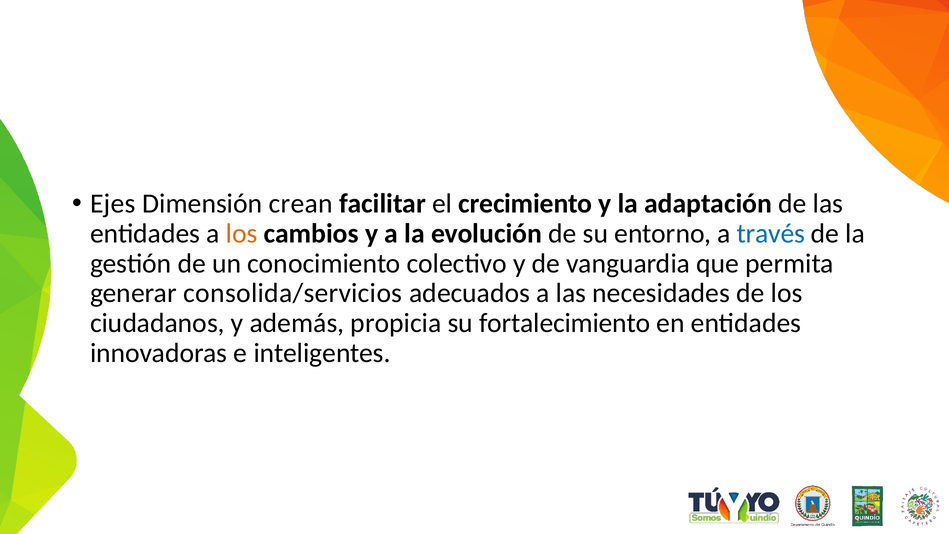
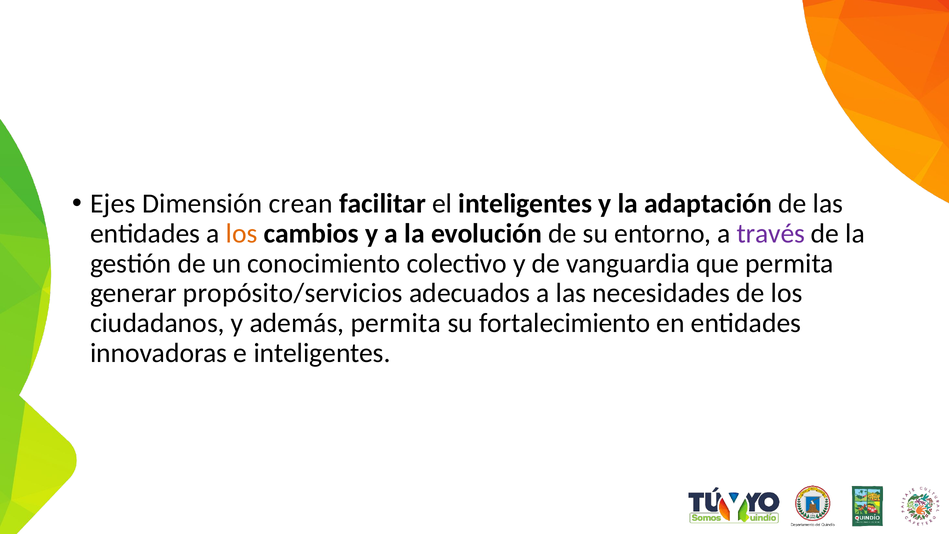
el crecimiento: crecimiento -> inteligentes
través colour: blue -> purple
consolida/servicios: consolida/servicios -> propósito/servicios
además propicia: propicia -> permita
